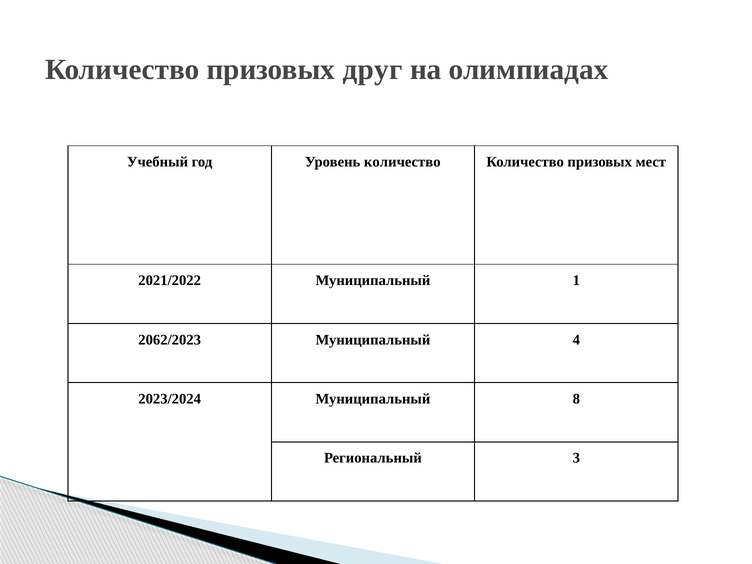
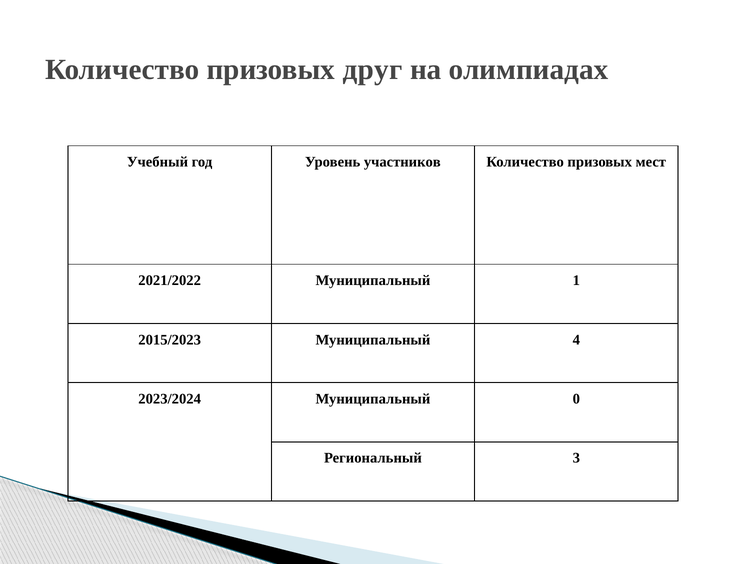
Уровень количество: количество -> участников
2062/2023: 2062/2023 -> 2015/2023
8: 8 -> 0
